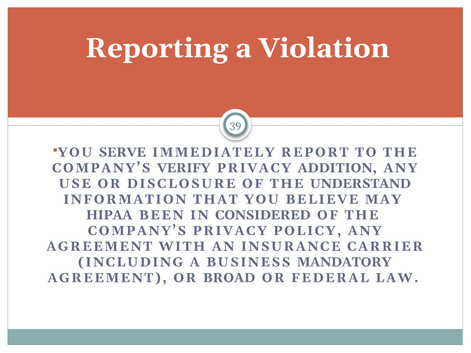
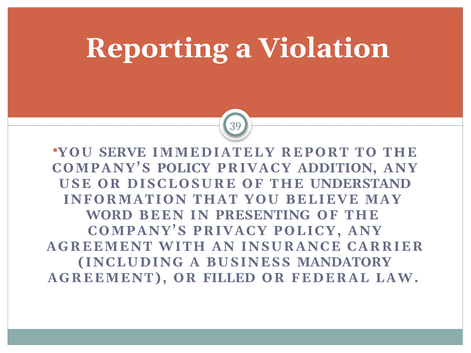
COMPANY’S VERIFY: VERIFY -> POLICY
HIPAA: HIPAA -> WORD
CONSIDERED: CONSIDERED -> PRESENTING
BROAD: BROAD -> FILLED
